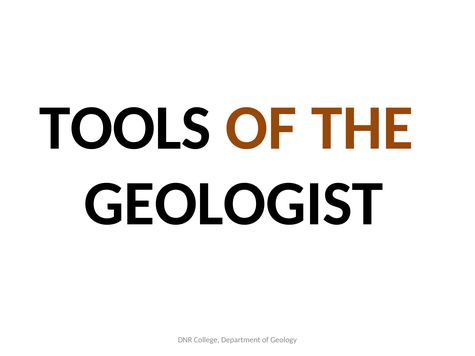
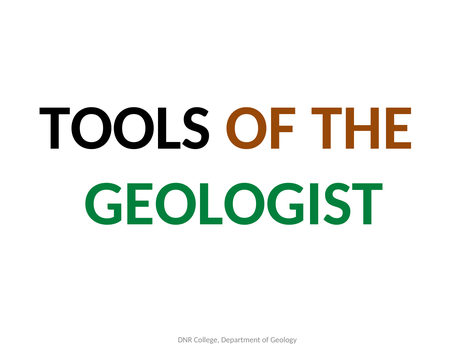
GEOLOGIST colour: black -> green
